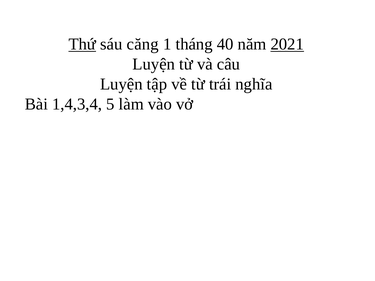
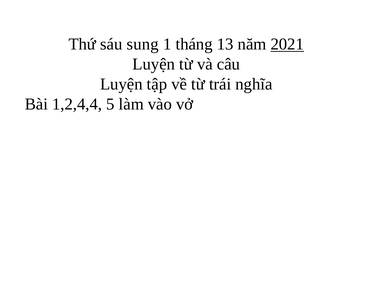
Thứ underline: present -> none
căng: căng -> sung
40: 40 -> 13
1,4,3,4: 1,4,3,4 -> 1,2,4,4
